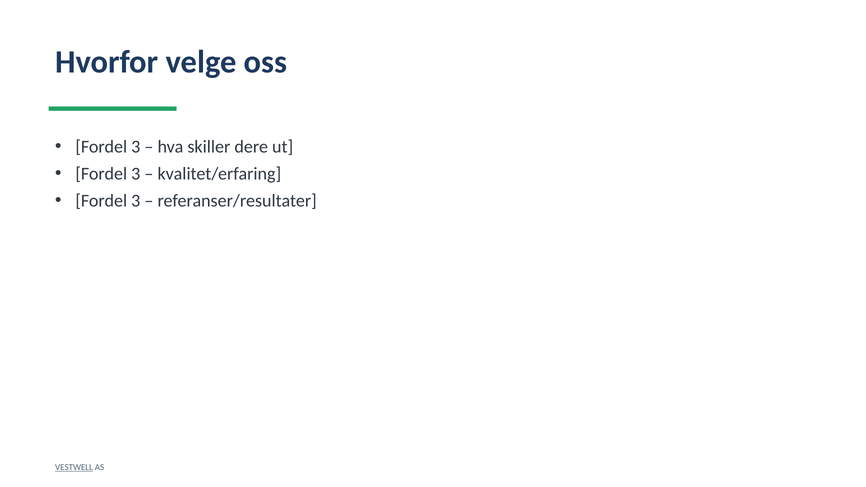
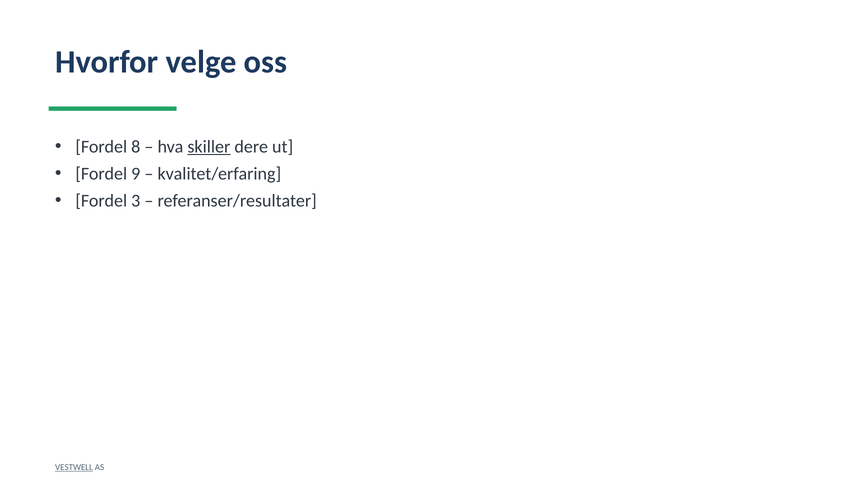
3 at (136, 147): 3 -> 8
skiller underline: none -> present
3 at (136, 174): 3 -> 9
